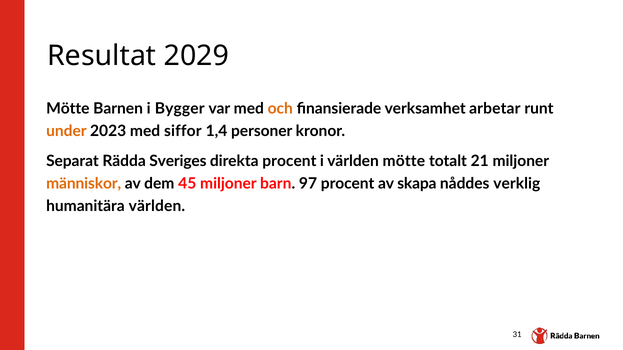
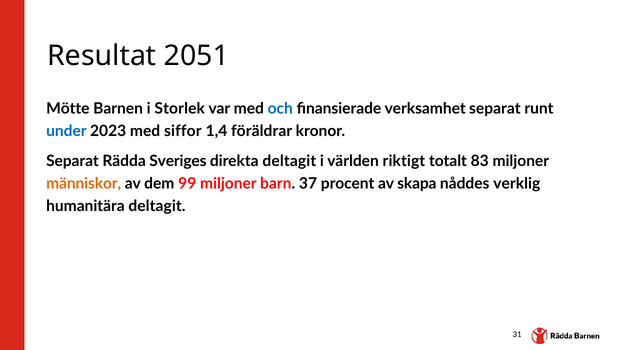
2029: 2029 -> 2051
Bygger: Bygger -> Storlek
och colour: orange -> blue
verksamhet arbetar: arbetar -> separat
under colour: orange -> blue
personer: personer -> föräldrar
direkta procent: procent -> deltagit
världen mötte: mötte -> riktigt
21: 21 -> 83
45: 45 -> 99
97: 97 -> 37
humanitära världen: världen -> deltagit
